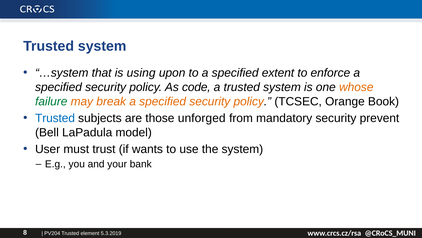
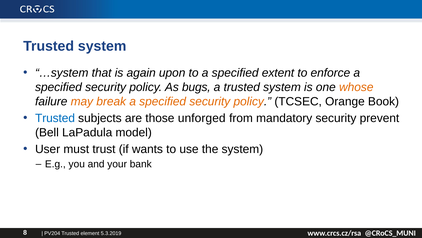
using: using -> again
code: code -> bugs
failure colour: green -> black
